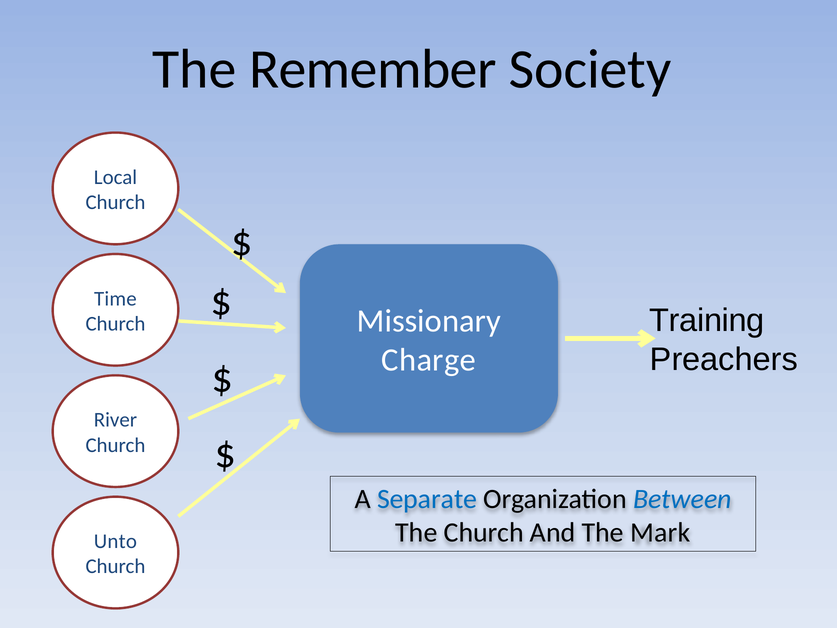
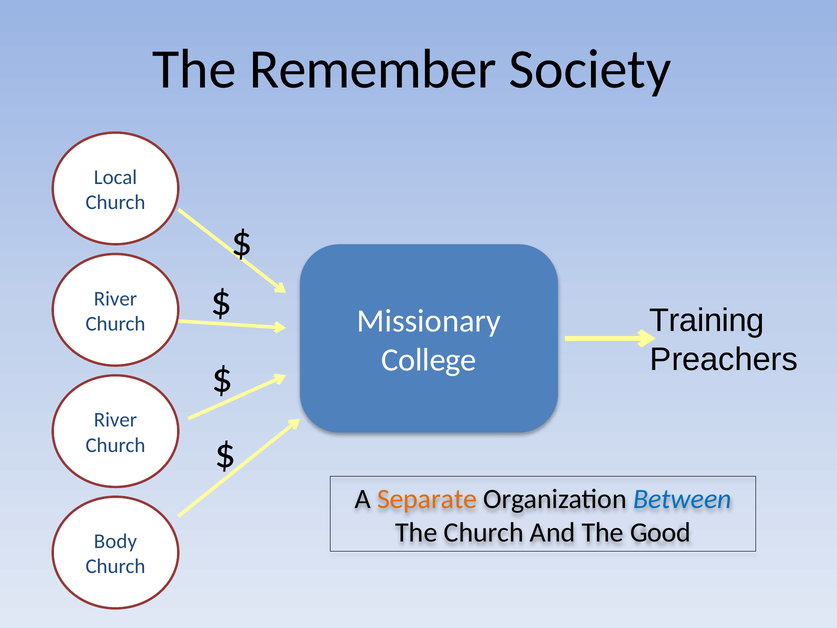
Time at (115, 299): Time -> River
Charge: Charge -> College
Separate colour: blue -> orange
Mark: Mark -> Good
Unto: Unto -> Body
